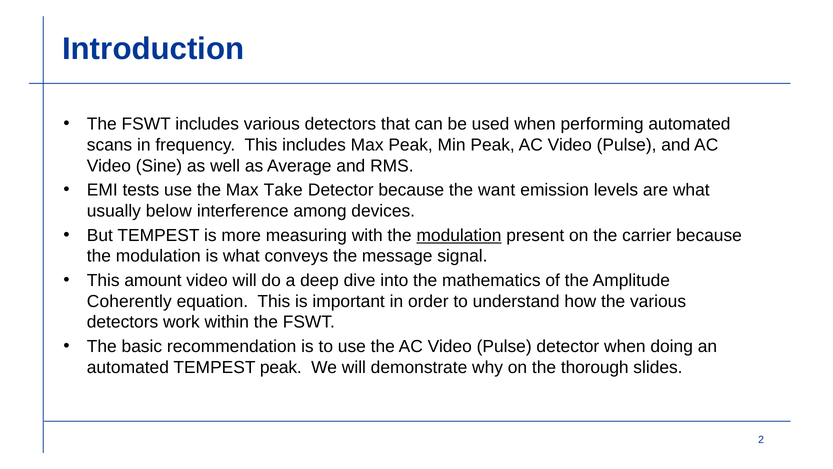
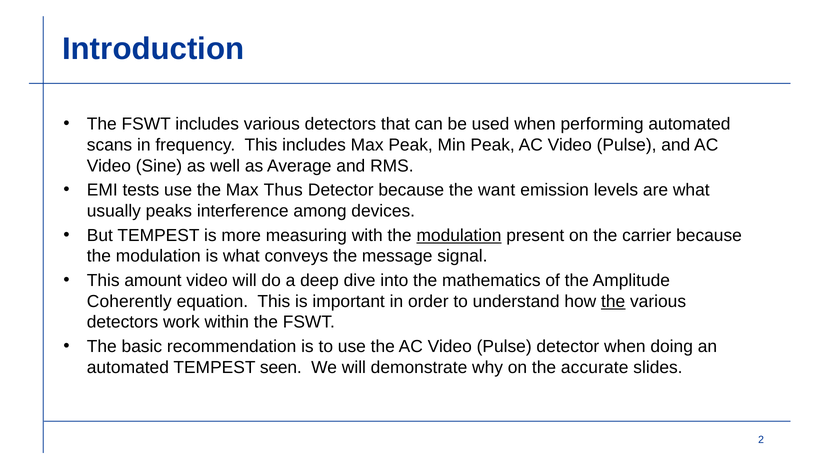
Take: Take -> Thus
below: below -> peaks
the at (613, 301) underline: none -> present
TEMPEST peak: peak -> seen
thorough: thorough -> accurate
